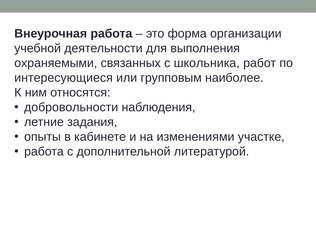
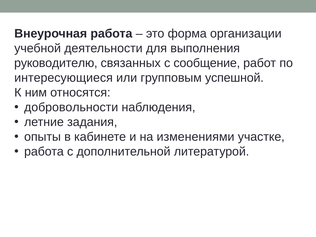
охраняемыми: охраняемыми -> руководителю
школьника: школьника -> сообщение
наиболее: наиболее -> успешной
